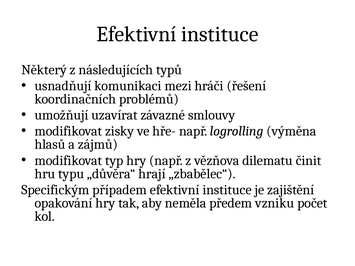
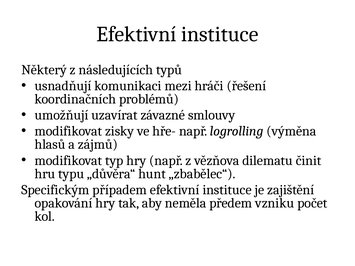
hrají: hrají -> hunt
